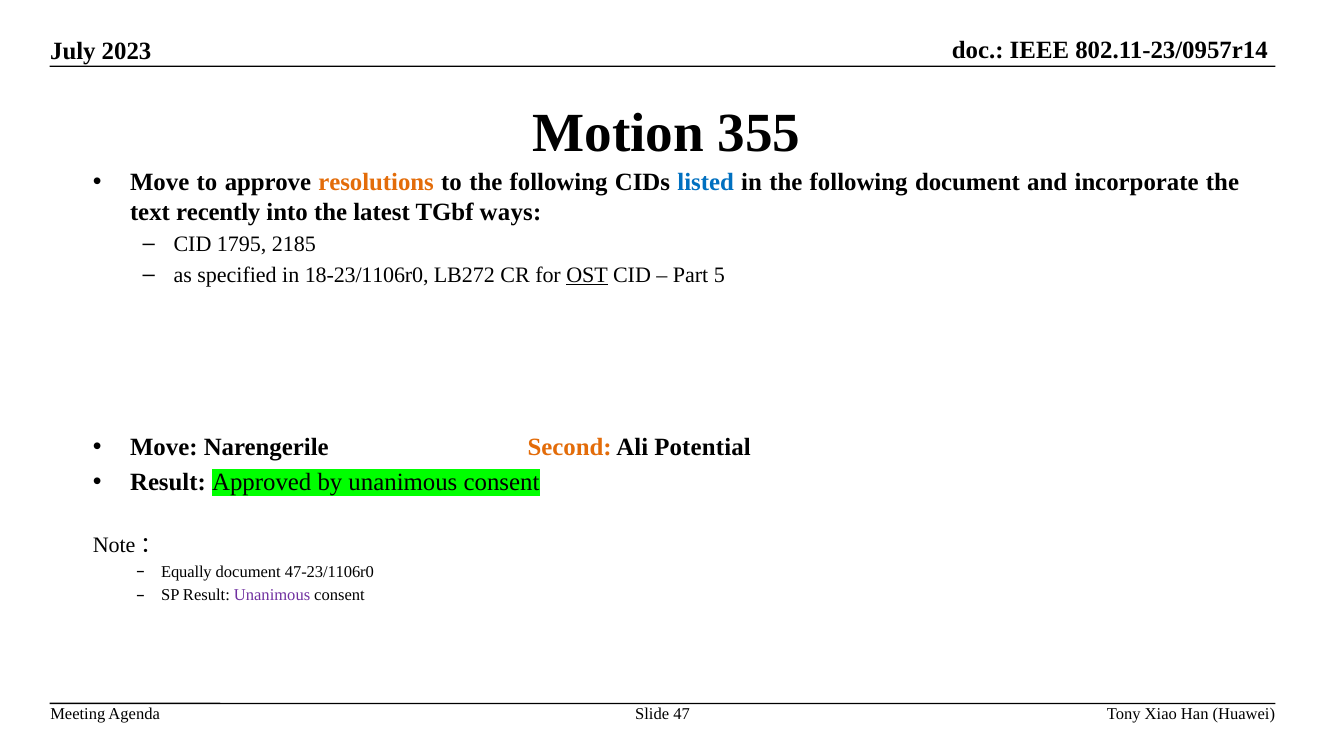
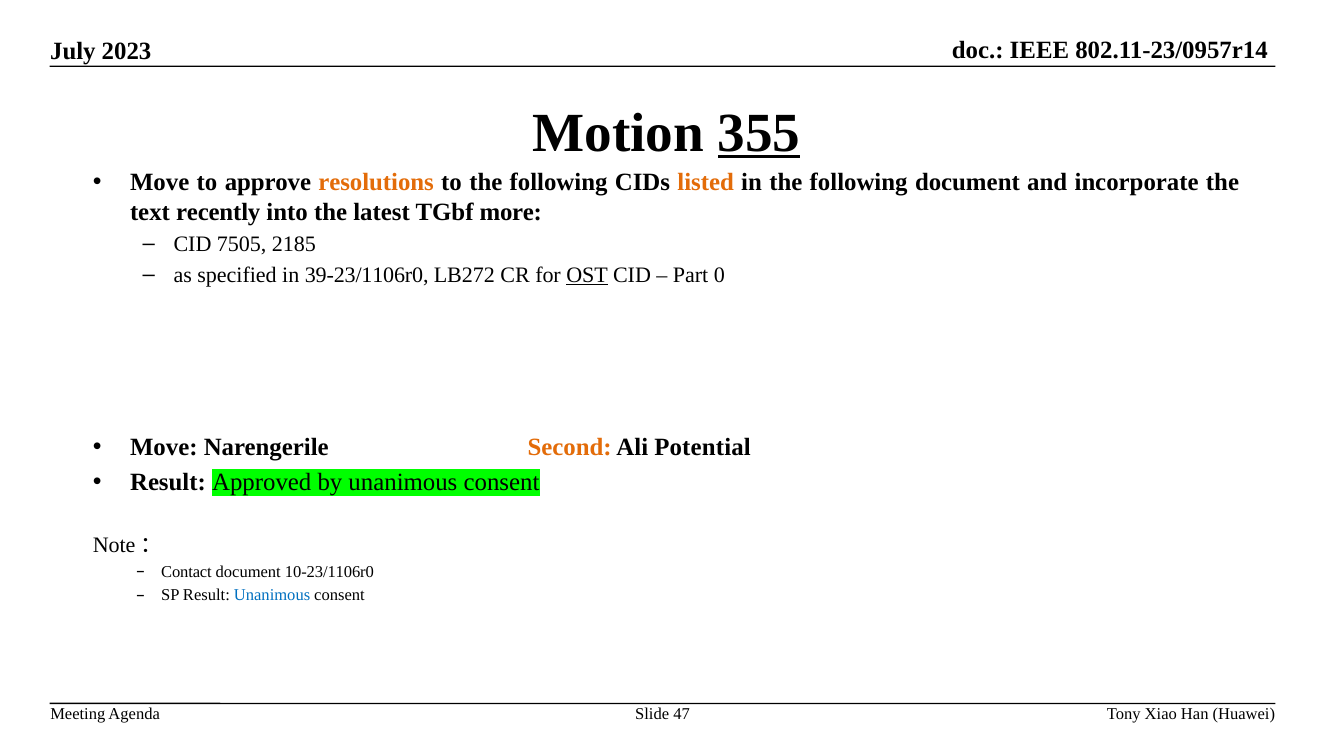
355 underline: none -> present
listed colour: blue -> orange
ways: ways -> more
1795: 1795 -> 7505
18-23/1106r0: 18-23/1106r0 -> 39-23/1106r0
5: 5 -> 0
Equally: Equally -> Contact
47-23/1106r0: 47-23/1106r0 -> 10-23/1106r0
Unanimous at (272, 595) colour: purple -> blue
